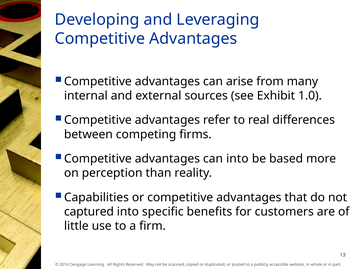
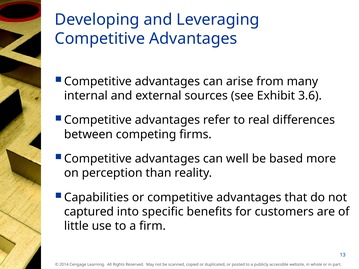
1.0: 1.0 -> 3.6
can into: into -> well
